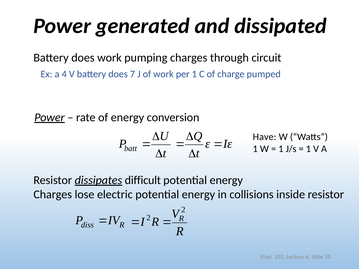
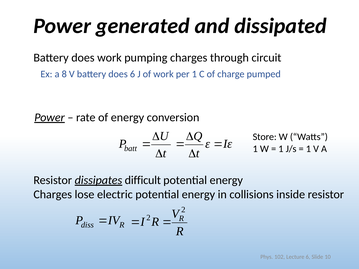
4: 4 -> 8
does 7: 7 -> 6
Have: Have -> Store
